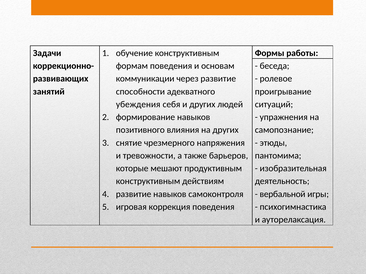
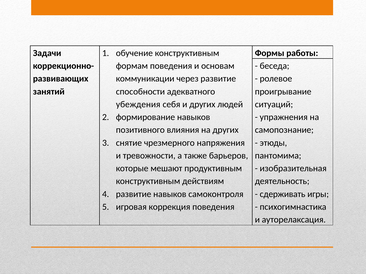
вербальной: вербальной -> сдерживать
